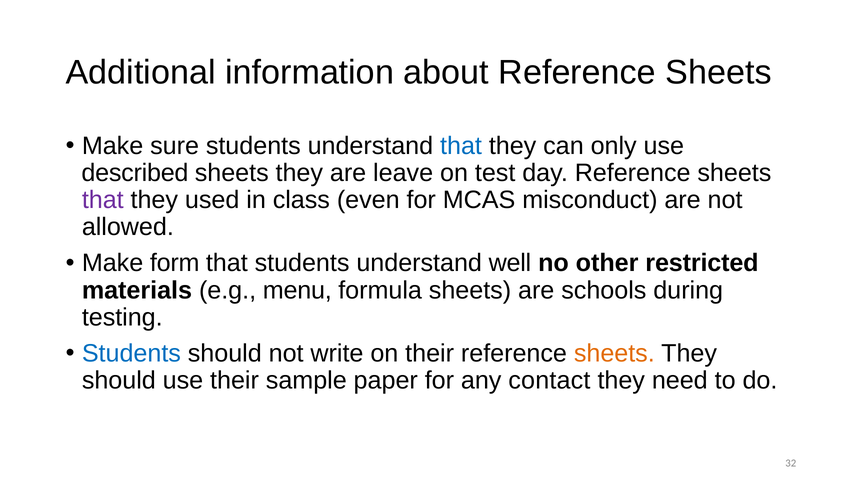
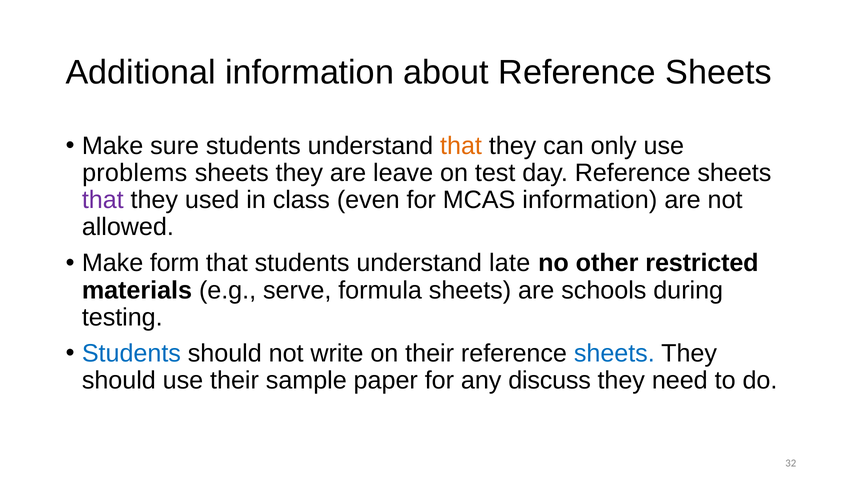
that at (461, 146) colour: blue -> orange
described: described -> problems
MCAS misconduct: misconduct -> information
well: well -> late
menu: menu -> serve
sheets at (614, 353) colour: orange -> blue
contact: contact -> discuss
